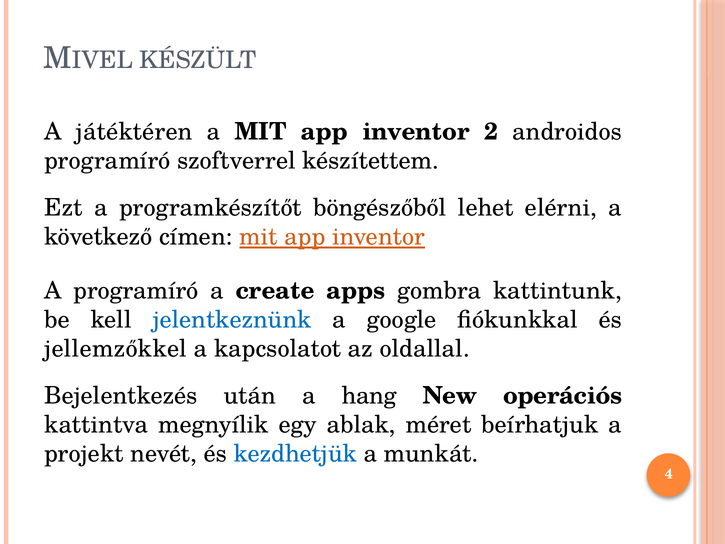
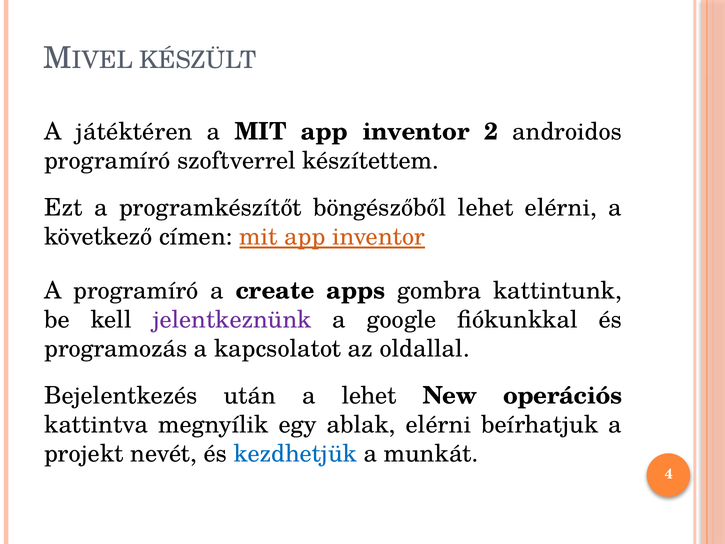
jelentkeznünk colour: blue -> purple
jellemzőkkel: jellemzőkkel -> programozás
a hang: hang -> lehet
ablak méret: méret -> elérni
